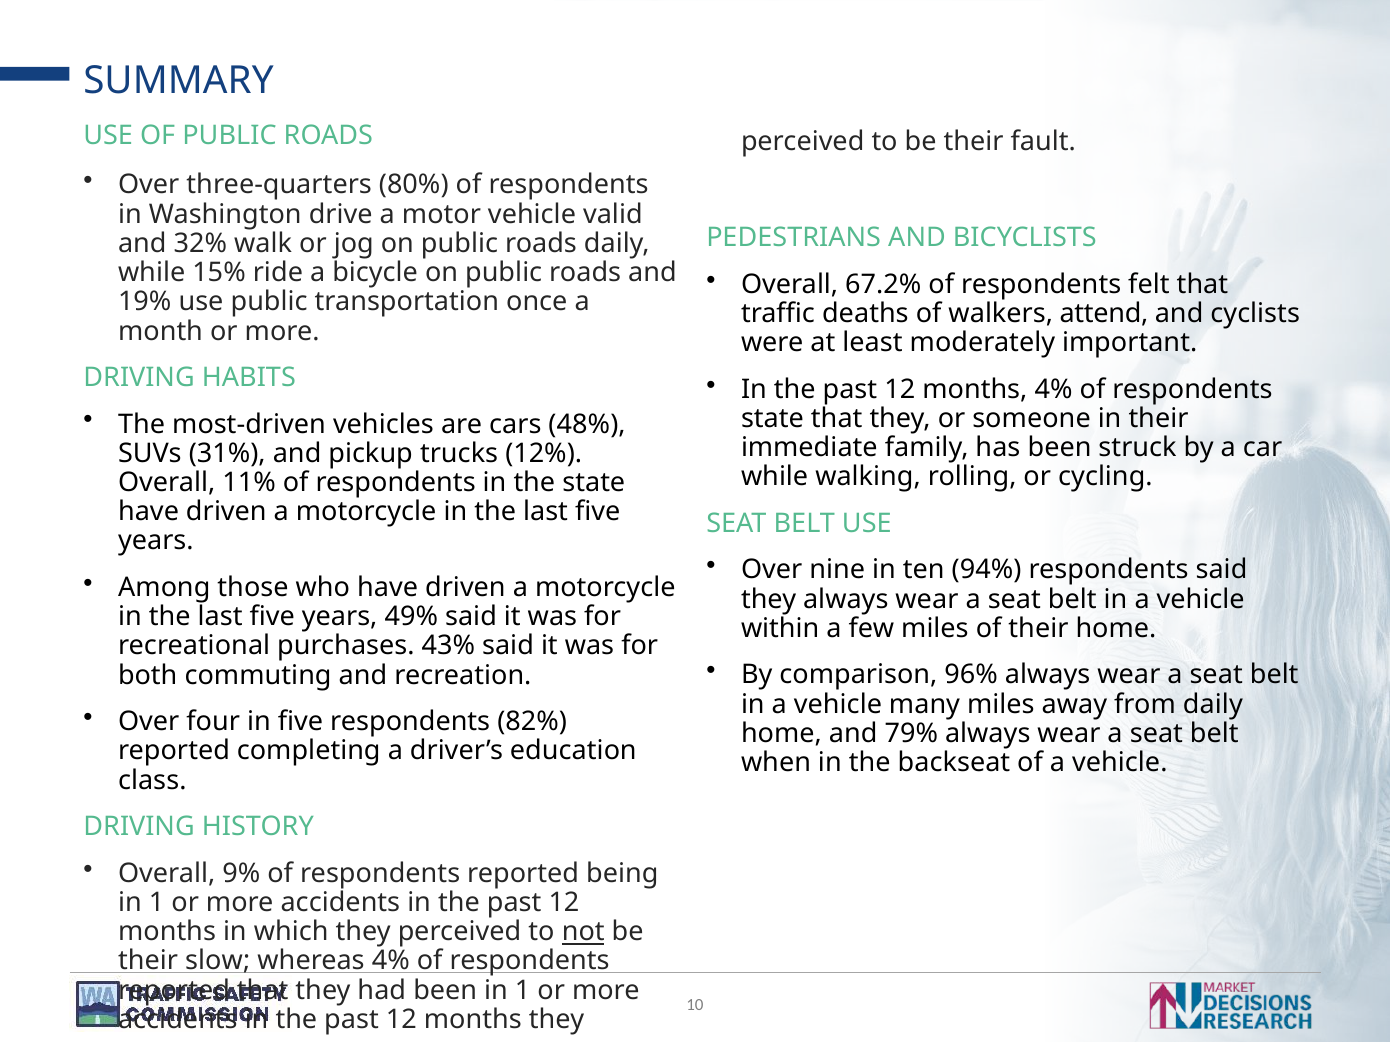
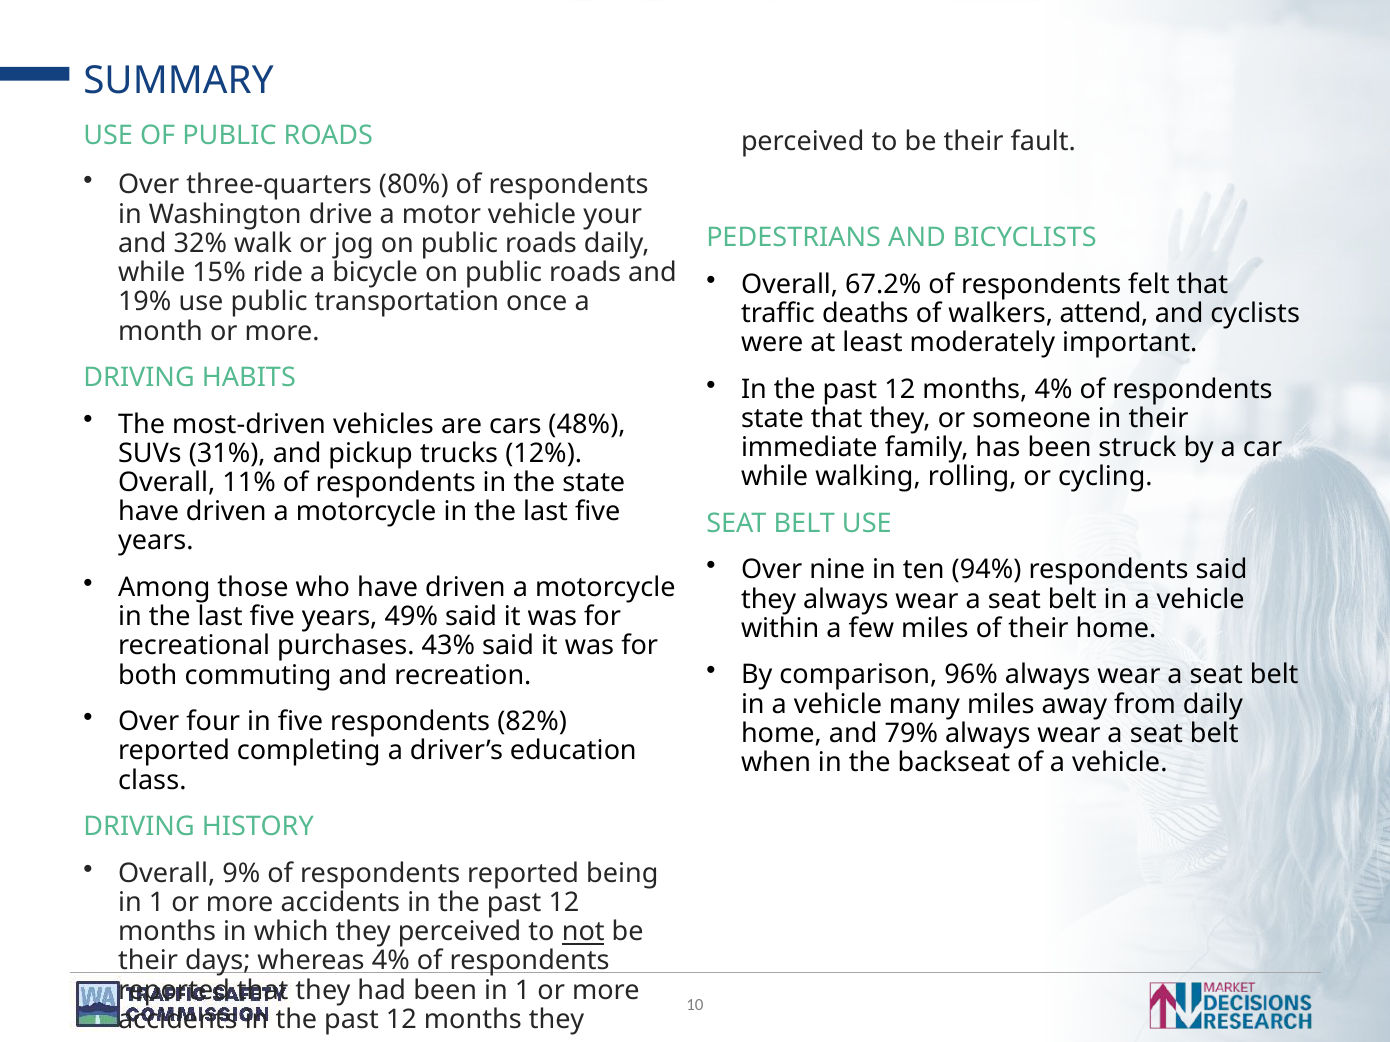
valid: valid -> your
slow: slow -> days
